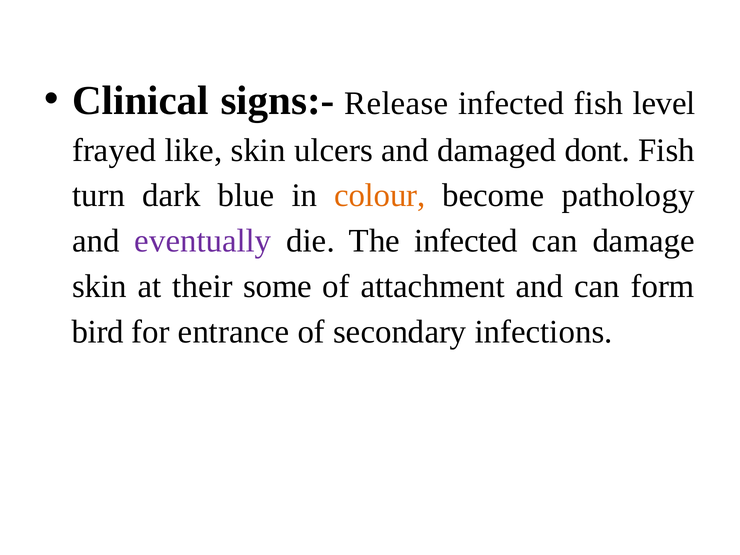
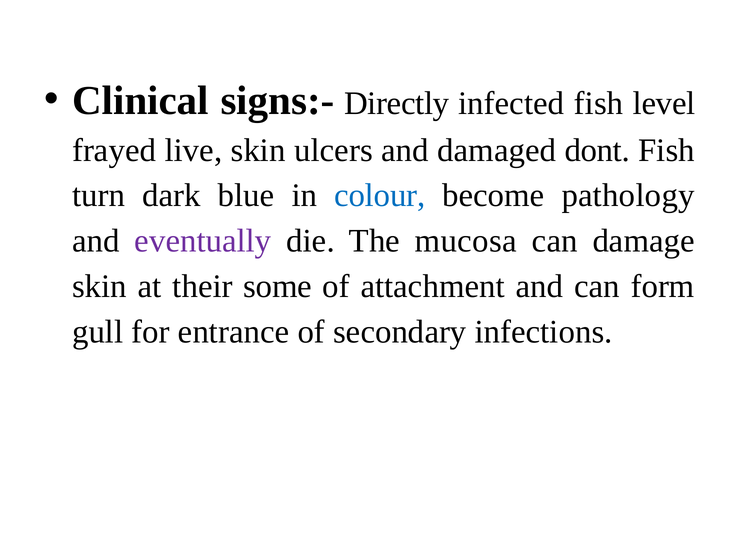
Release: Release -> Directly
like: like -> live
colour colour: orange -> blue
The infected: infected -> mucosa
bird: bird -> gull
